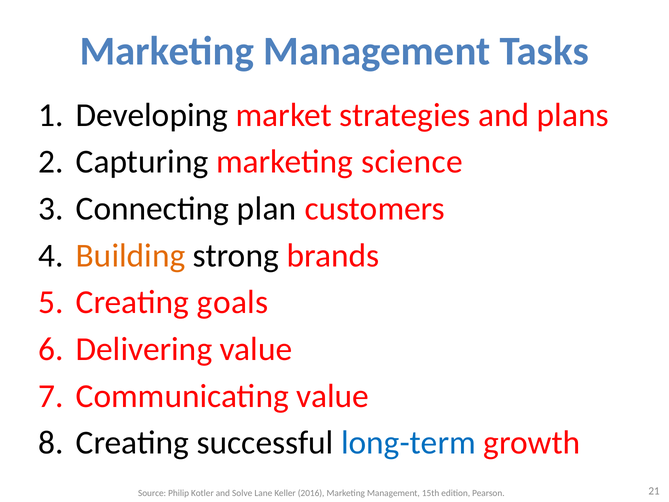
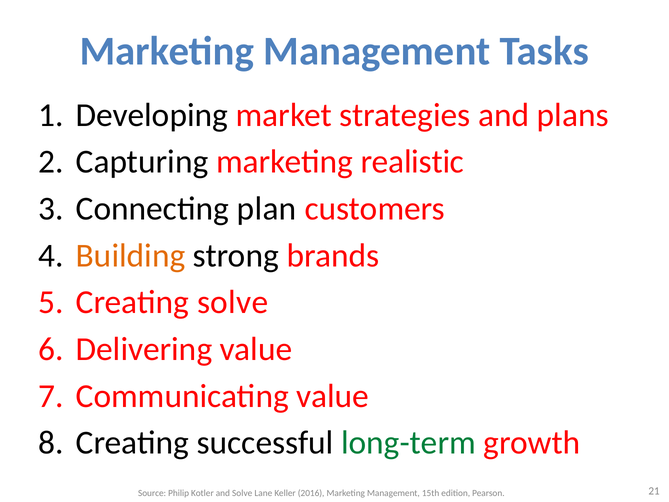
science: science -> realistic
Creating goals: goals -> solve
long-term colour: blue -> green
